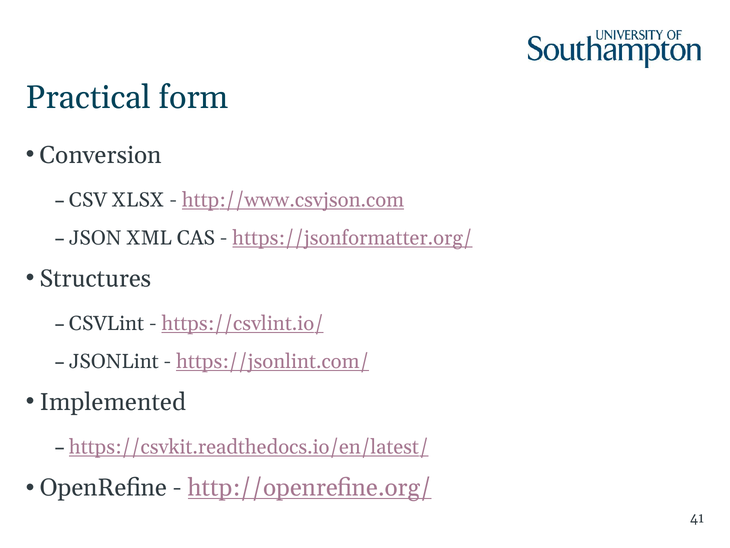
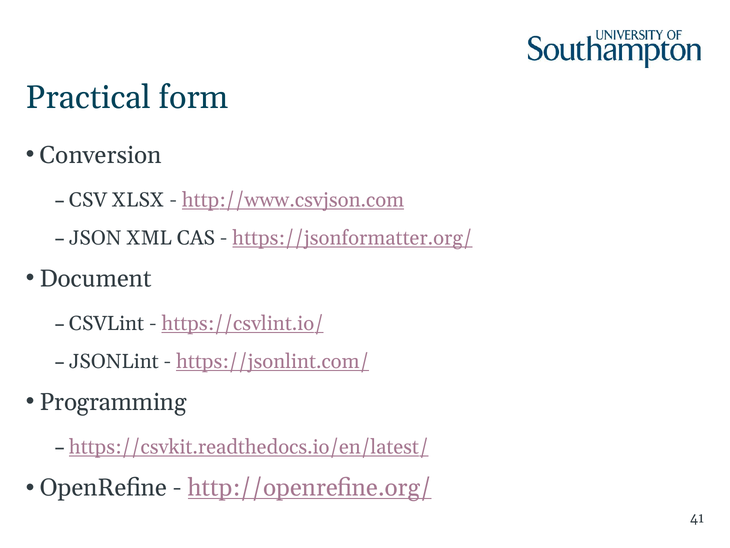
Structures: Structures -> Document
Implemented: Implemented -> Programming
